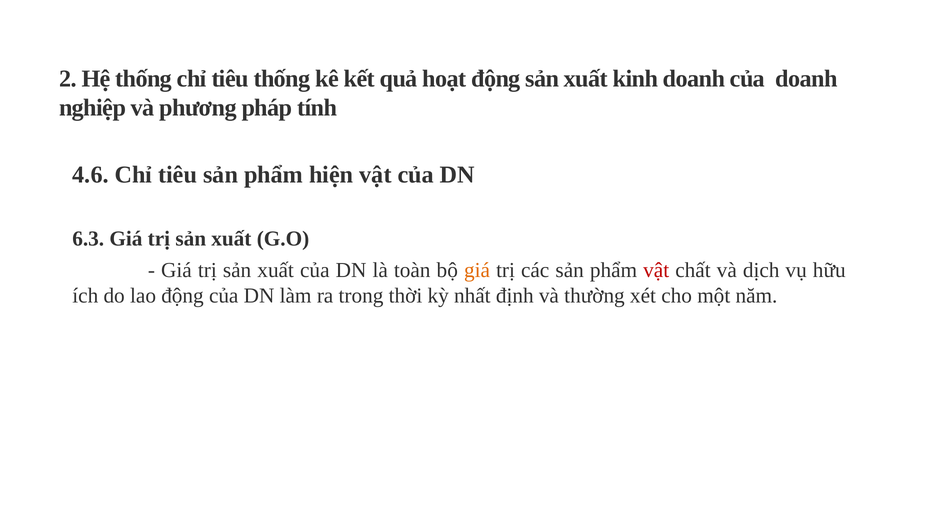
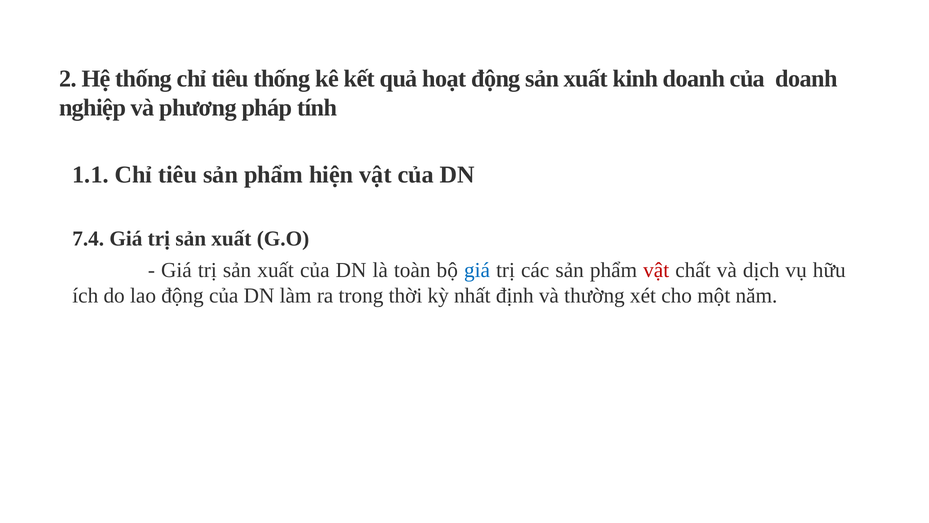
4.6: 4.6 -> 1.1
6.3: 6.3 -> 7.4
giá at (477, 270) colour: orange -> blue
